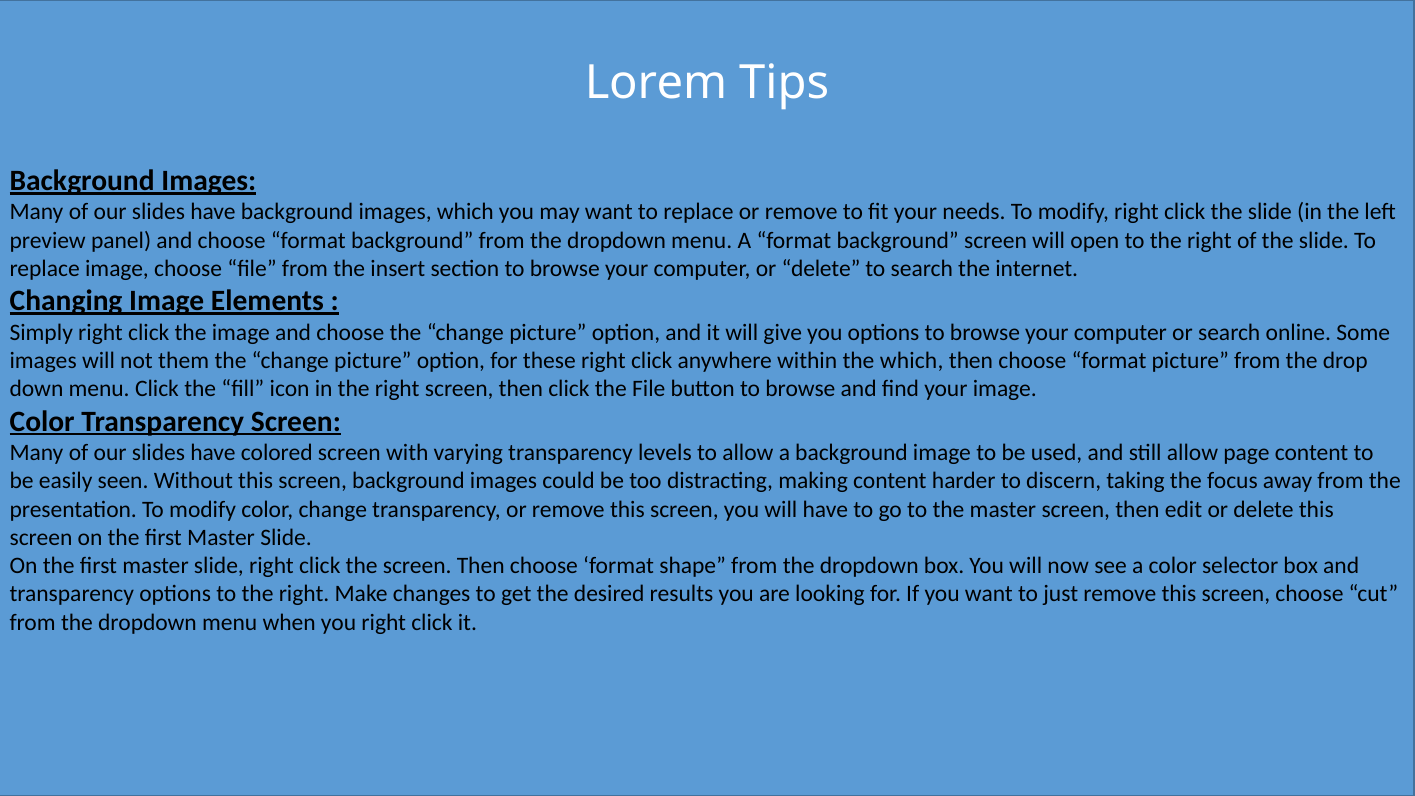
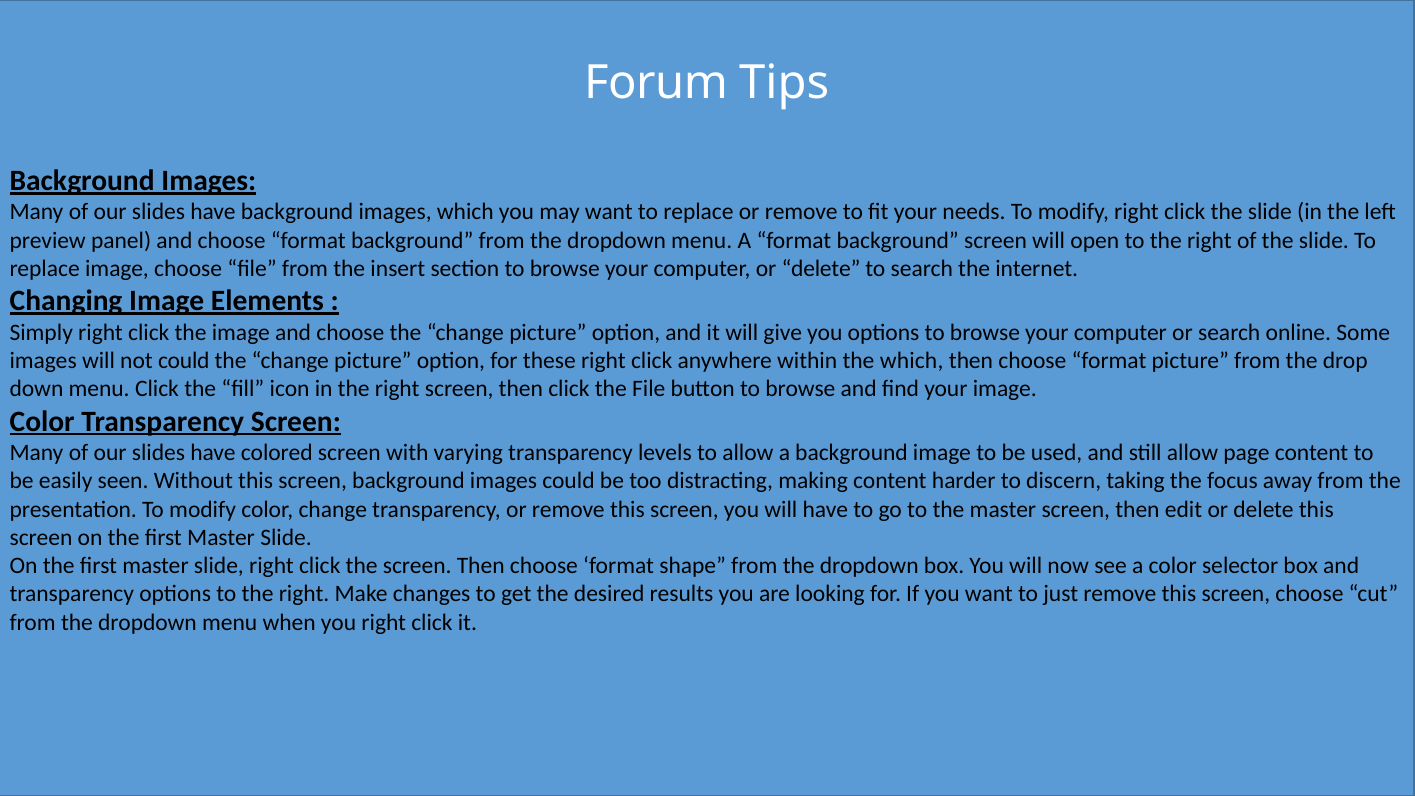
Lorem: Lorem -> Forum
not them: them -> could
